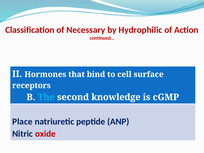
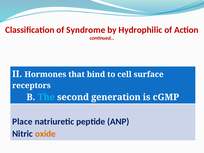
Necessary: Necessary -> Syndrome
knowledge: knowledge -> generation
oxide colour: red -> orange
